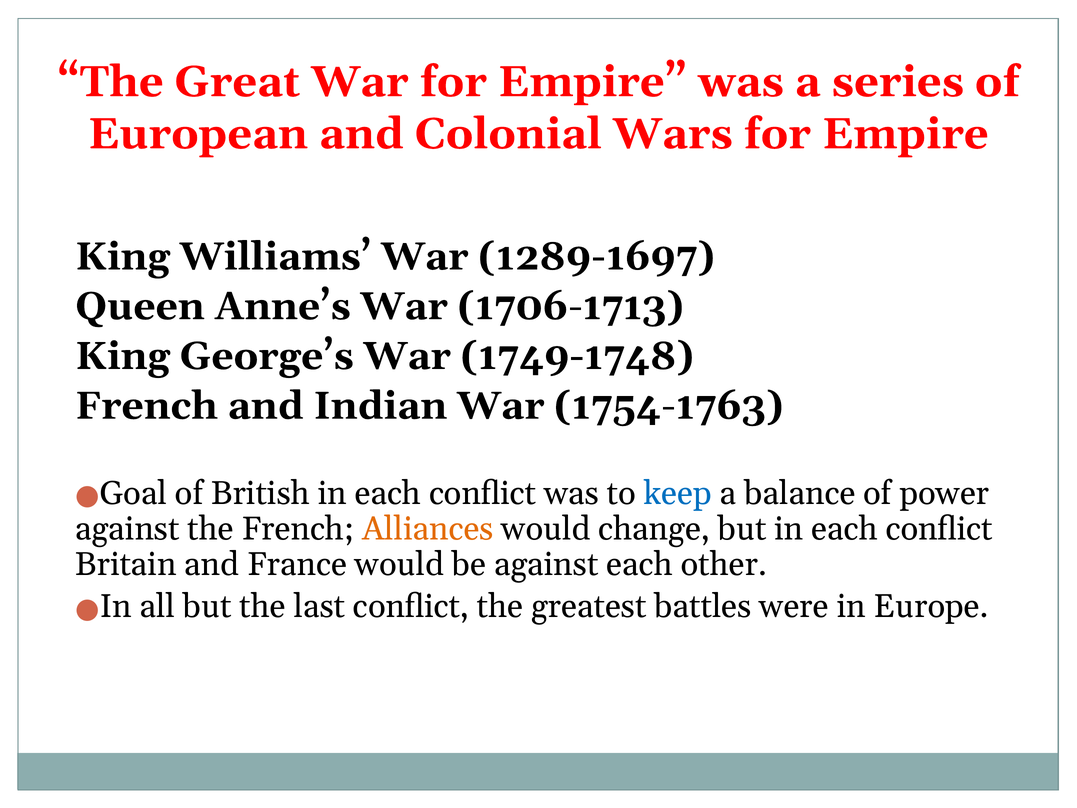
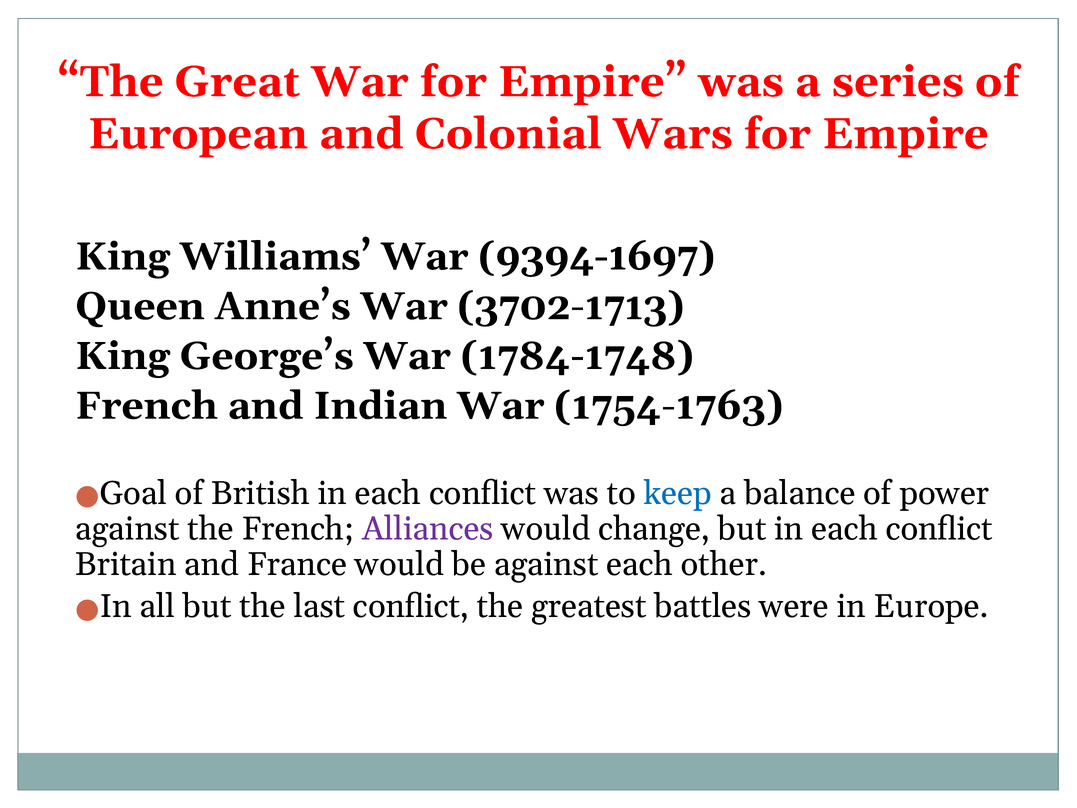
1289-1697: 1289-1697 -> 9394-1697
1706-1713: 1706-1713 -> 3702-1713
1749-1748: 1749-1748 -> 1784-1748
Alliances colour: orange -> purple
